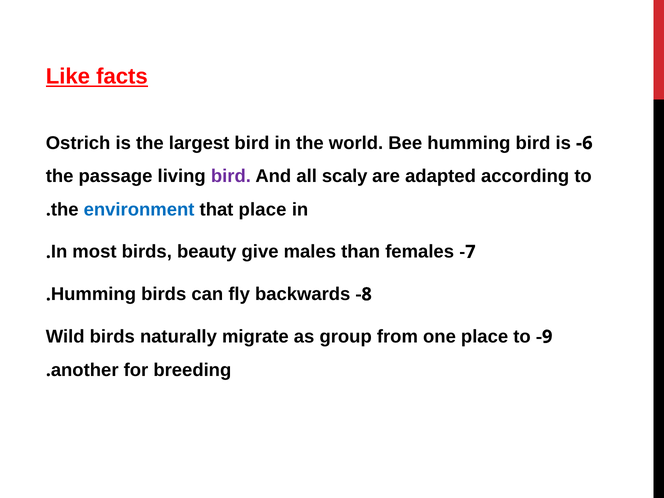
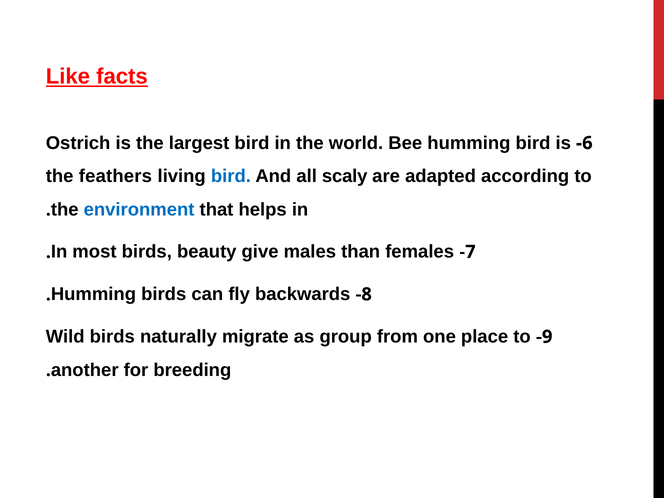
passage: passage -> feathers
bird at (231, 176) colour: purple -> blue
that place: place -> helps
